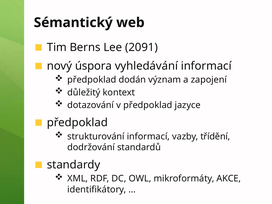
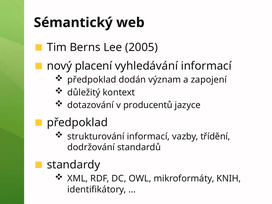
2091: 2091 -> 2005
úspora: úspora -> placení
v předpoklad: předpoklad -> producentů
AKCE: AKCE -> KNIH
